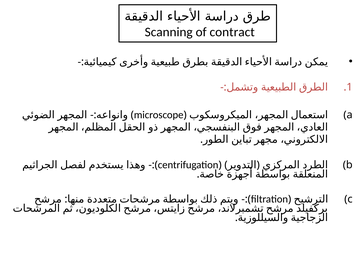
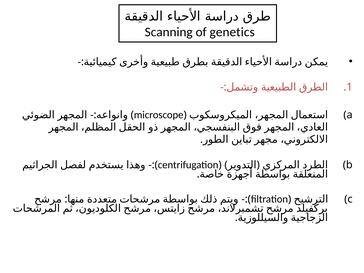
contract: contract -> genetics
